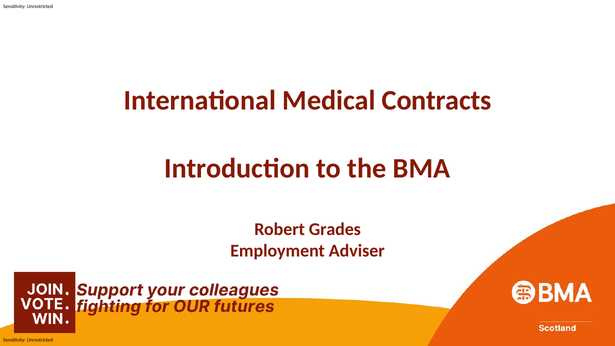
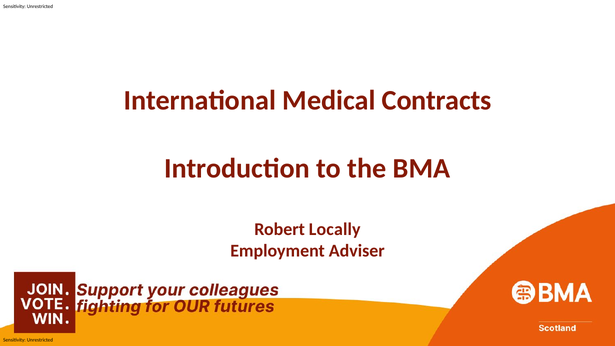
Grades: Grades -> Locally
